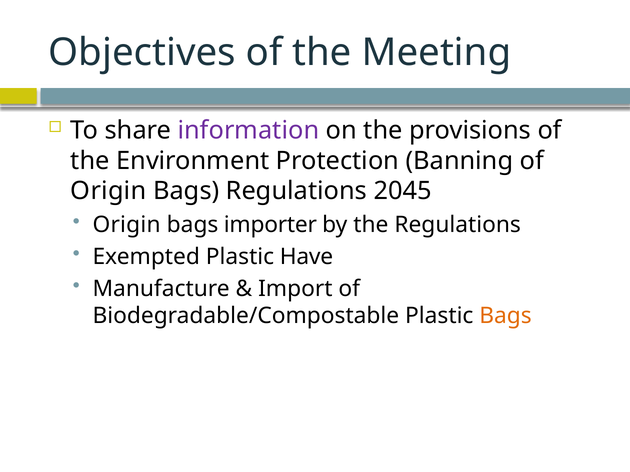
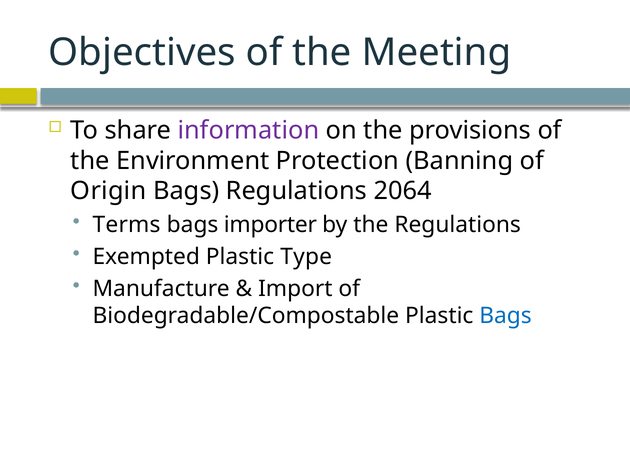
2045: 2045 -> 2064
Origin at (127, 225): Origin -> Terms
Have: Have -> Type
Bags at (506, 316) colour: orange -> blue
